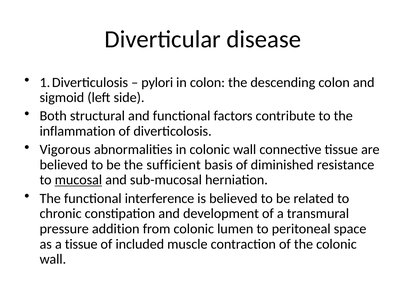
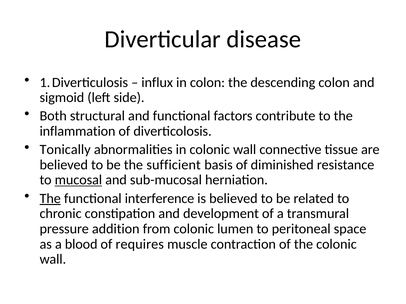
pylori: pylori -> influx
Vigorous: Vigorous -> Tonically
The at (50, 199) underline: none -> present
a tissue: tissue -> blood
included: included -> requires
